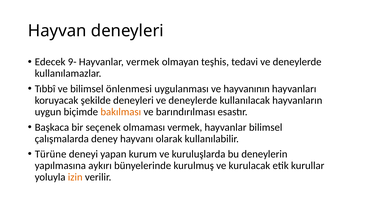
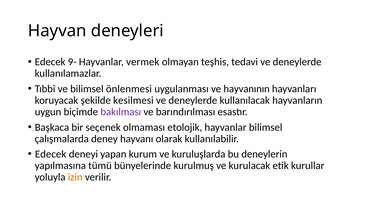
şekilde deneyleri: deneyleri -> kesilmesi
bakılması colour: orange -> purple
olmaması vermek: vermek -> etolojik
Türüne at (51, 154): Türüne -> Edecek
aykırı: aykırı -> tümü
